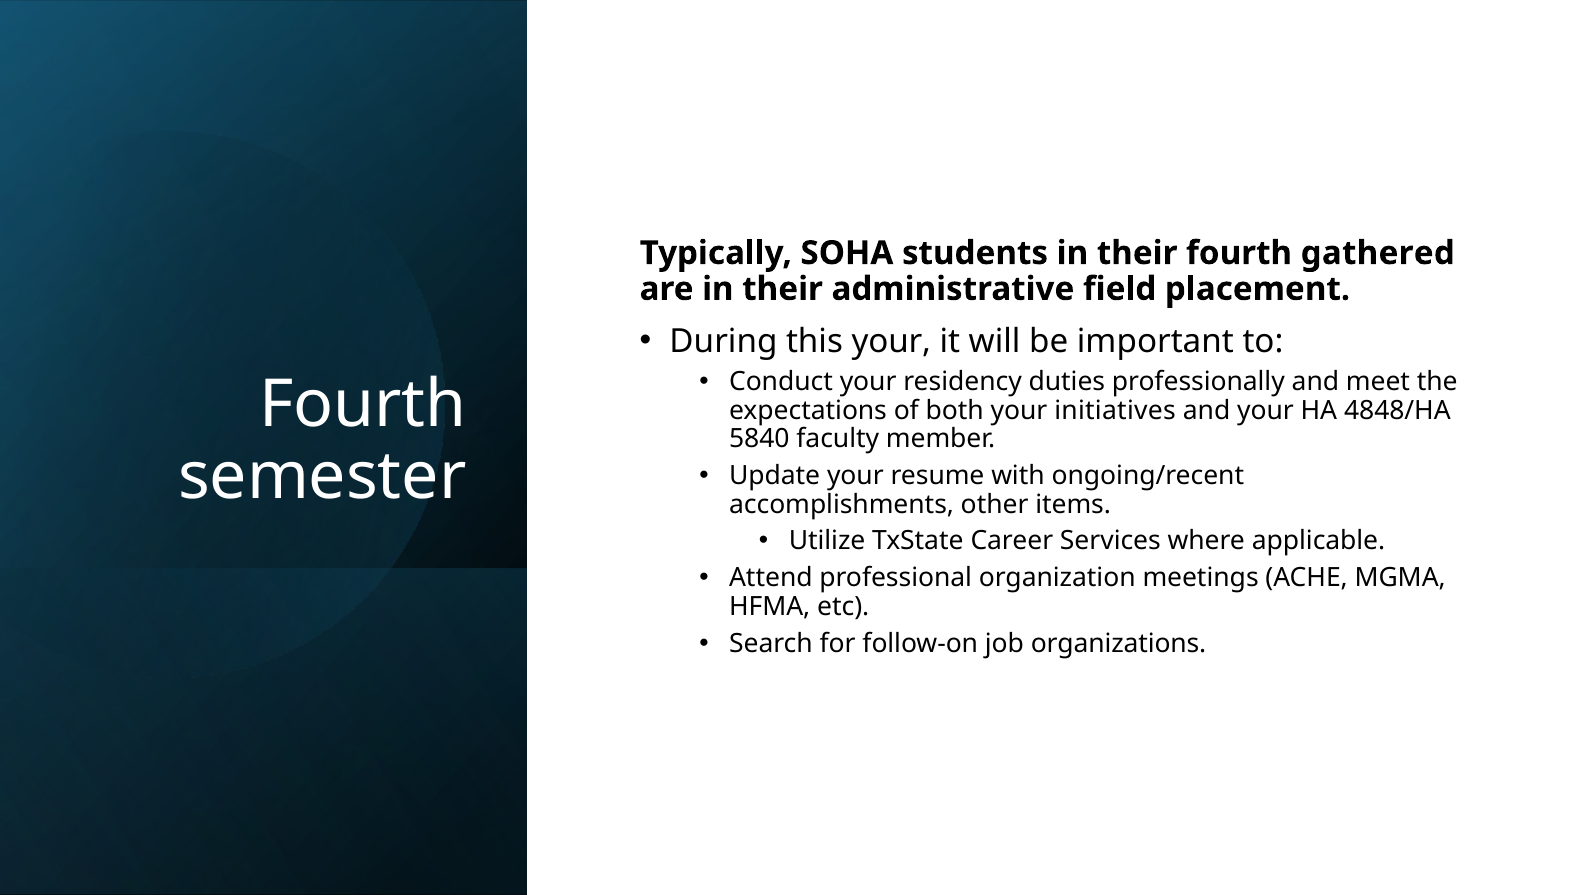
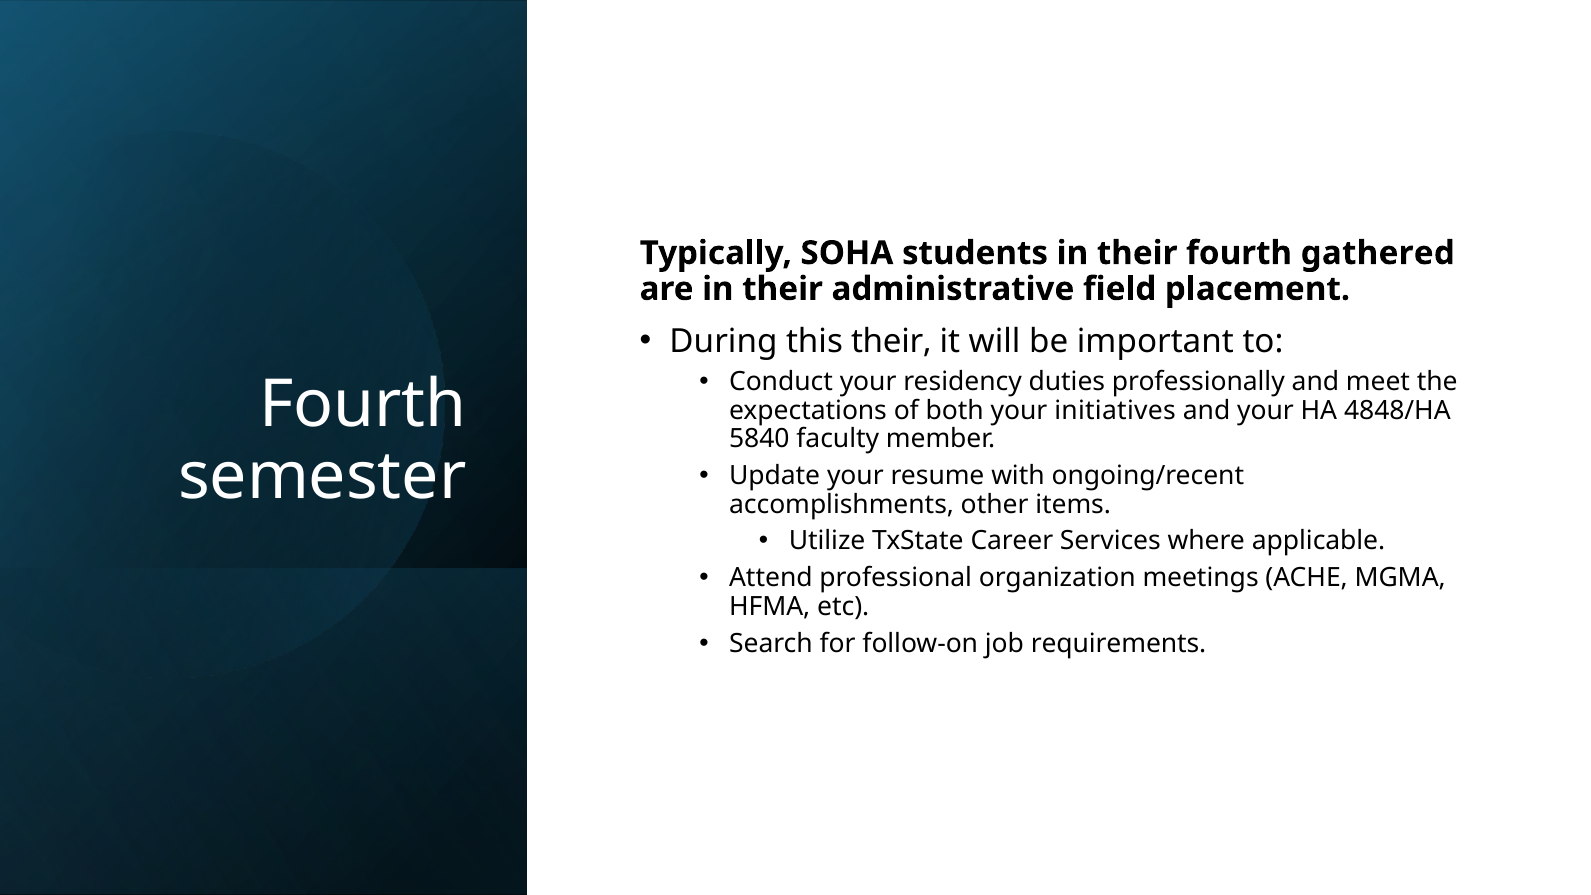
this your: your -> their
organizations: organizations -> requirements
